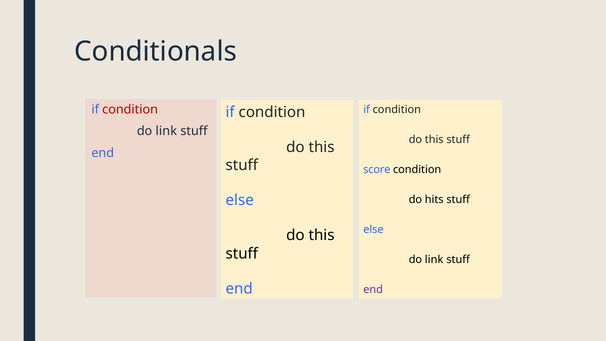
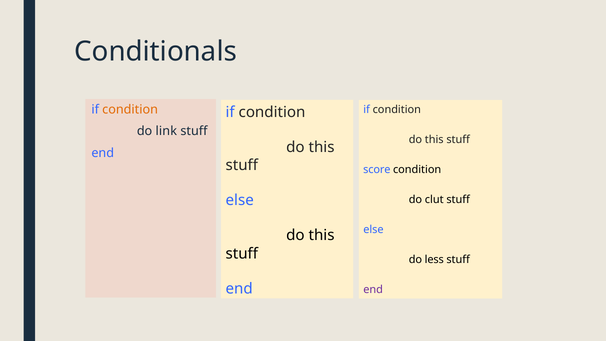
condition at (130, 109) colour: red -> orange
hits: hits -> clut
link at (434, 260): link -> less
